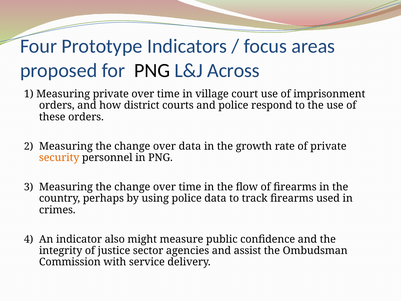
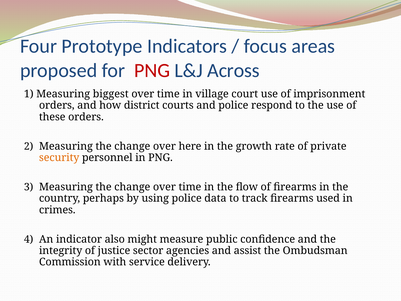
PNG at (152, 70) colour: black -> red
Measuring private: private -> biggest
over data: data -> here
